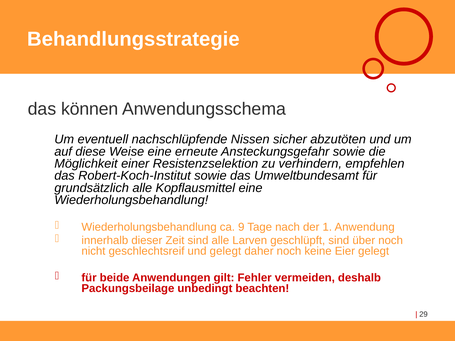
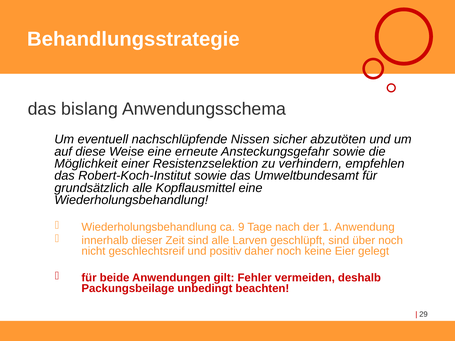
können: können -> bislang
und gelegt: gelegt -> positiv
